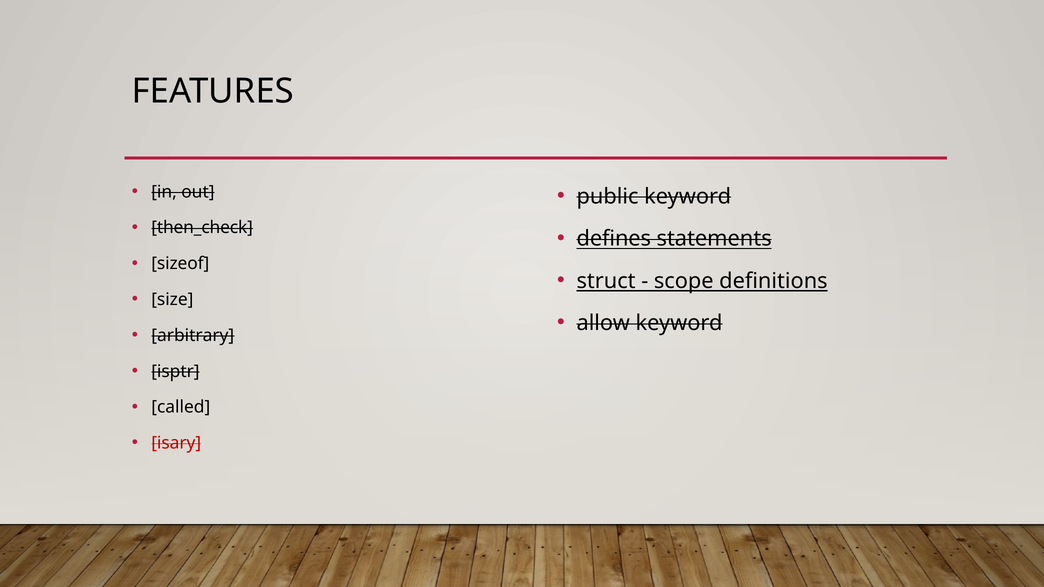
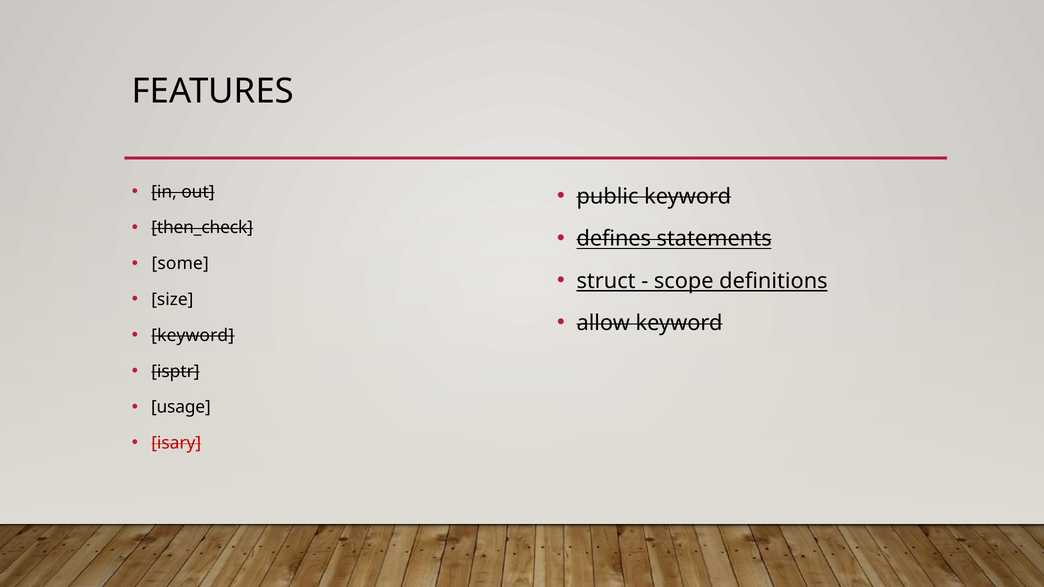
sizeof: sizeof -> some
arbitrary at (193, 336): arbitrary -> keyword
called: called -> usage
